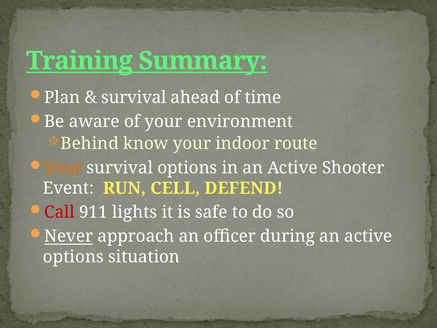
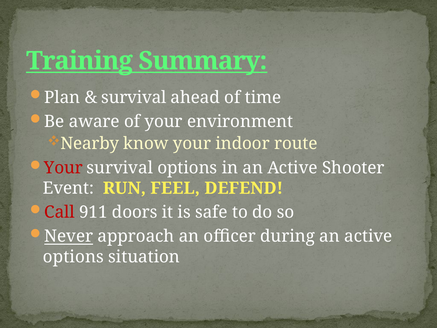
Behind: Behind -> Nearby
Your at (63, 168) colour: orange -> red
CELL: CELL -> FEEL
lights: lights -> doors
